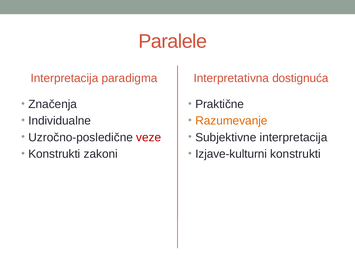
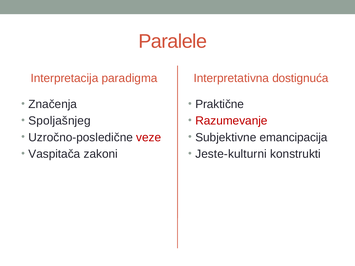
Individualne: Individualne -> Spoljašnjeg
Razumevanje colour: orange -> red
Subjektivne interpretacija: interpretacija -> emancipacija
Konstrukti at (54, 154): Konstrukti -> Vaspitača
Izjave-kulturni: Izjave-kulturni -> Jeste-kulturni
